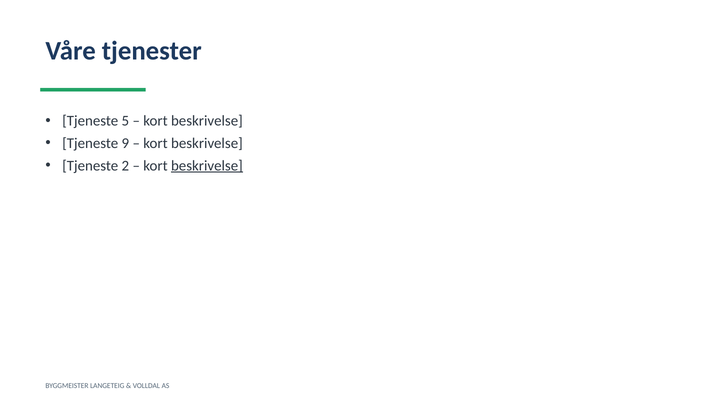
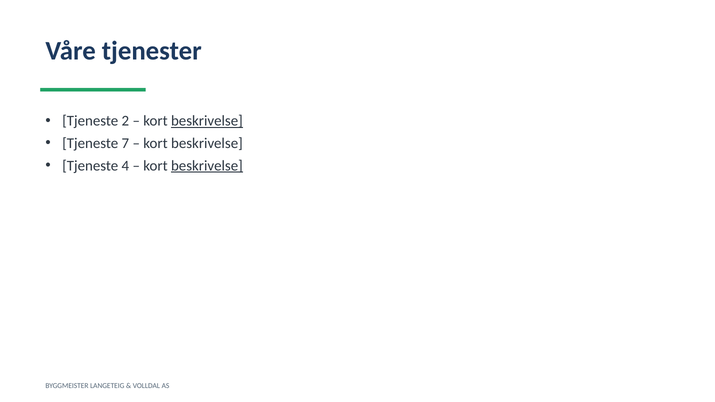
5: 5 -> 2
beskrivelse at (207, 121) underline: none -> present
9: 9 -> 7
2: 2 -> 4
